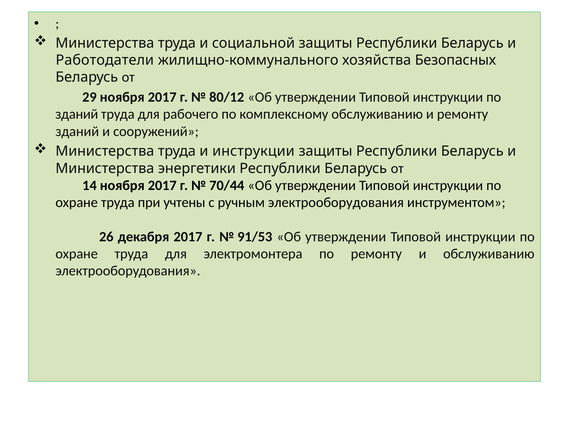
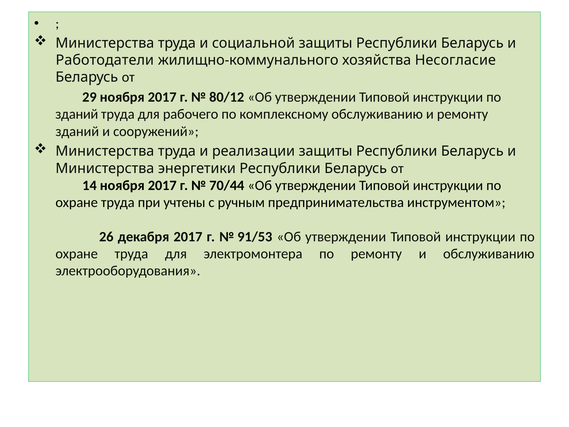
Безопасных: Безопасных -> Несогласие
и инструкции: инструкции -> реализации
ручным электрооборудования: электрооборудования -> предпринимательства
